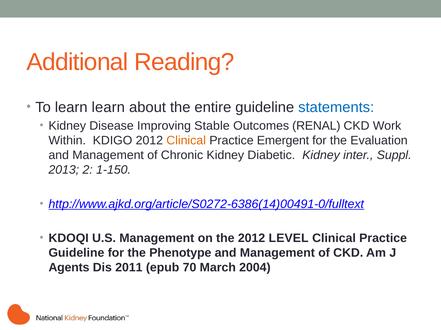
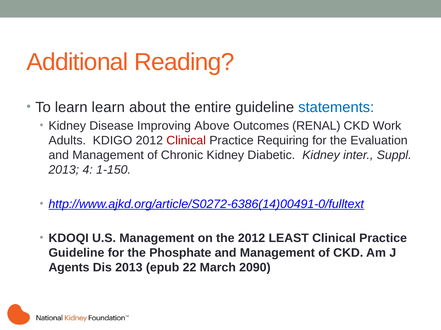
Stable: Stable -> Above
Within: Within -> Adults
Clinical at (186, 141) colour: orange -> red
Emergent: Emergent -> Requiring
2: 2 -> 4
LEVEL: LEVEL -> LEAST
Phenotype: Phenotype -> Phosphate
Dis 2011: 2011 -> 2013
70: 70 -> 22
2004: 2004 -> 2090
